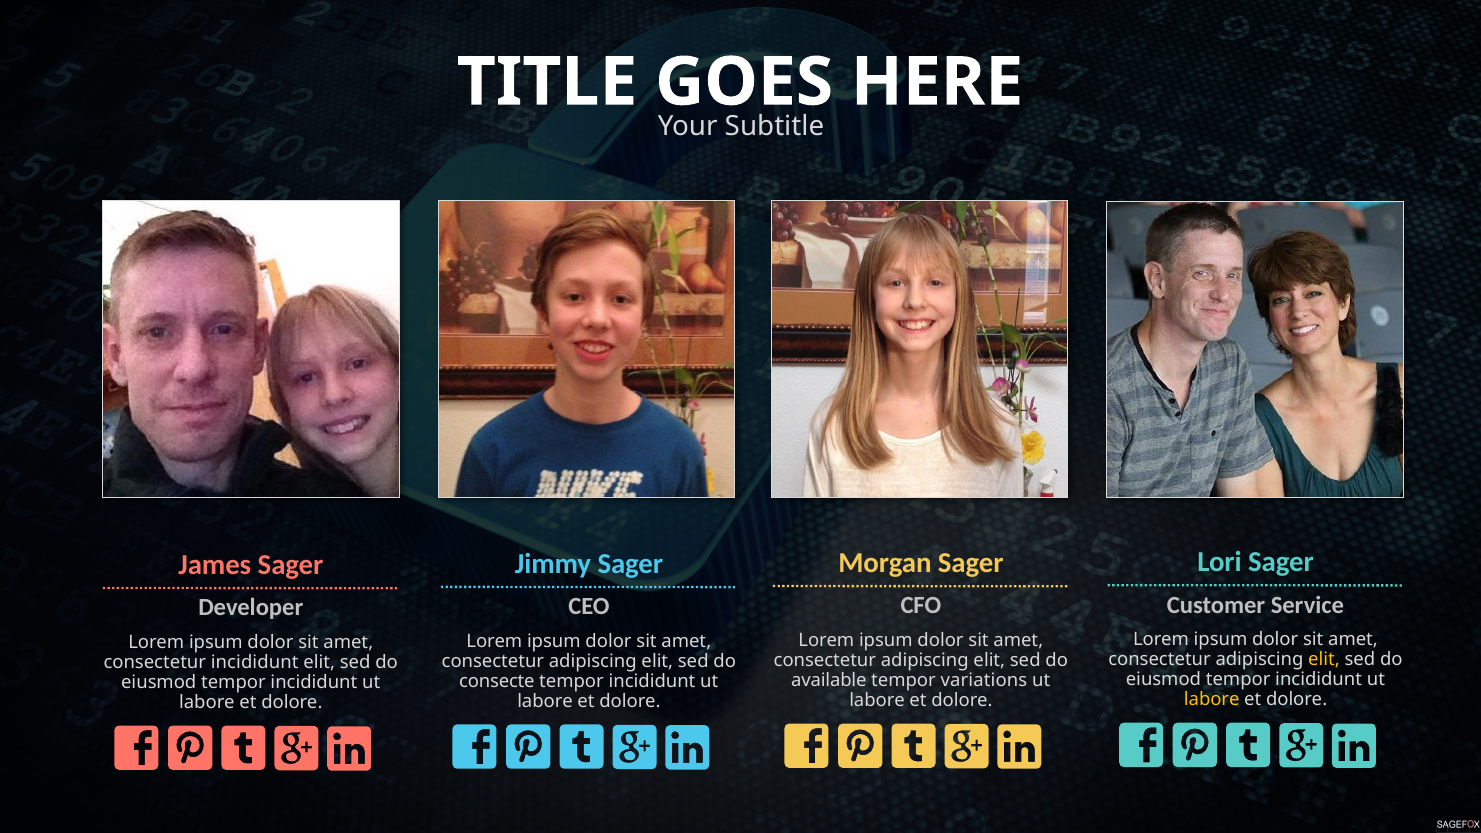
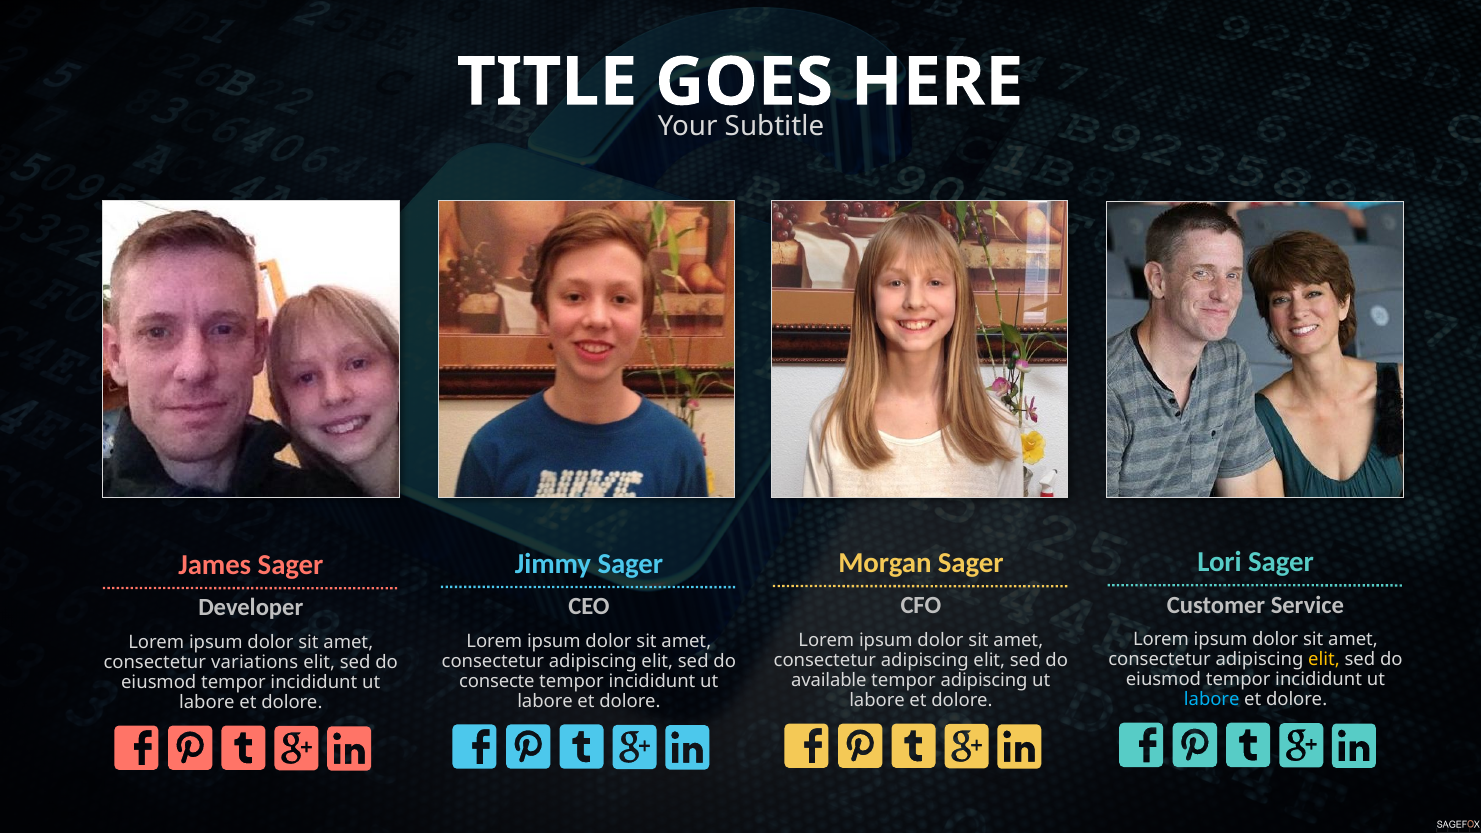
consectetur incididunt: incididunt -> variations
tempor variations: variations -> adipiscing
labore at (1212, 700) colour: yellow -> light blue
